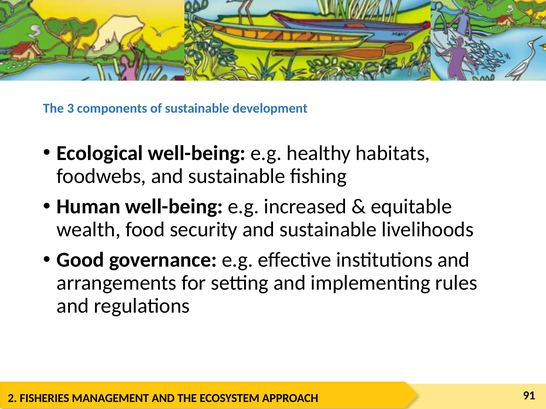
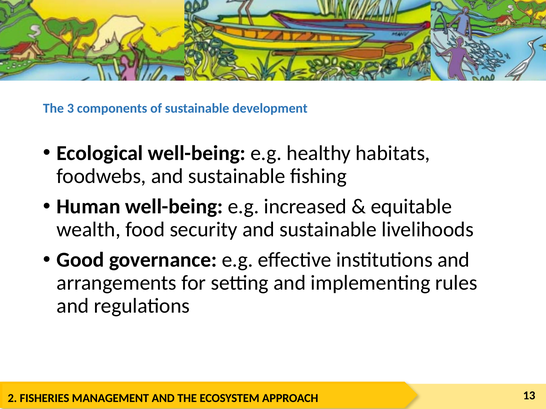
91: 91 -> 13
